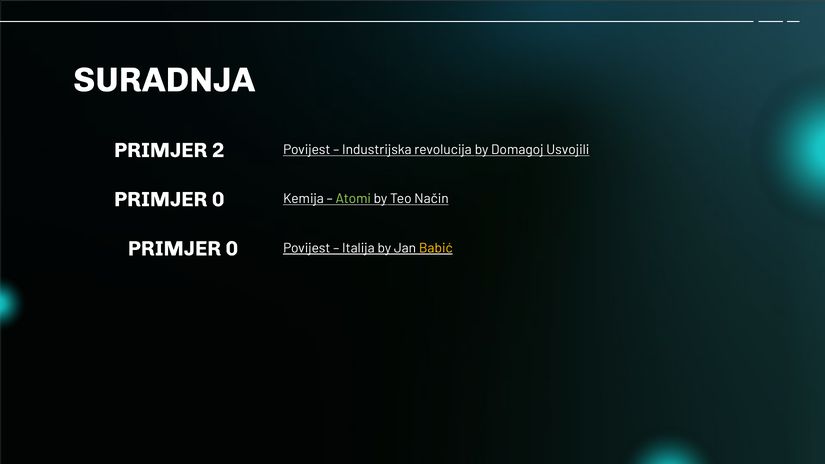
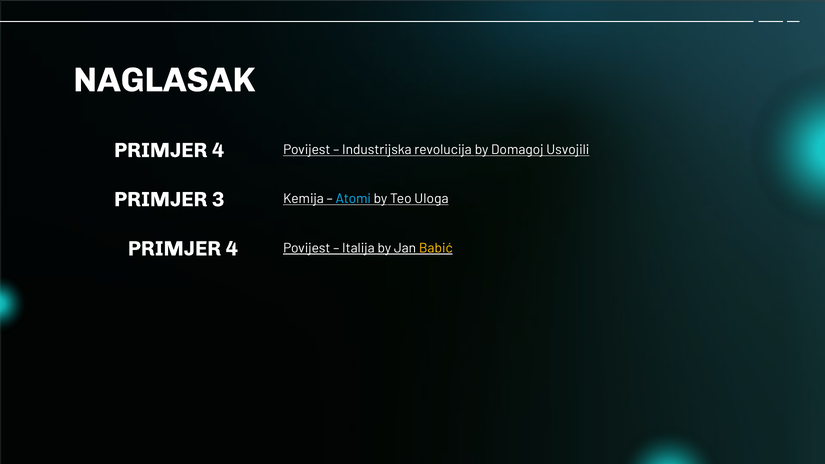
SURADNJA: SURADNJA -> NAGLASAK
2 at (218, 150): 2 -> 4
0 at (218, 199): 0 -> 3
Atomi colour: light green -> light blue
Način: Način -> Uloga
0 at (232, 249): 0 -> 4
